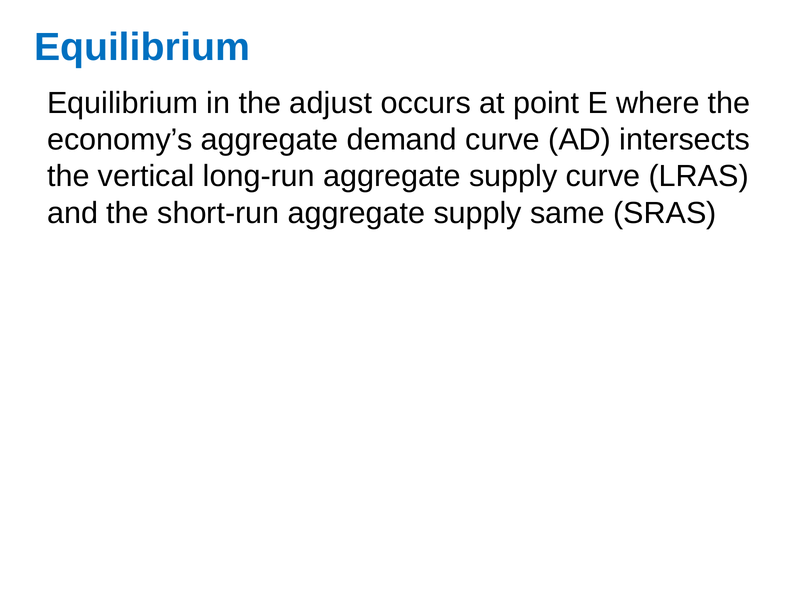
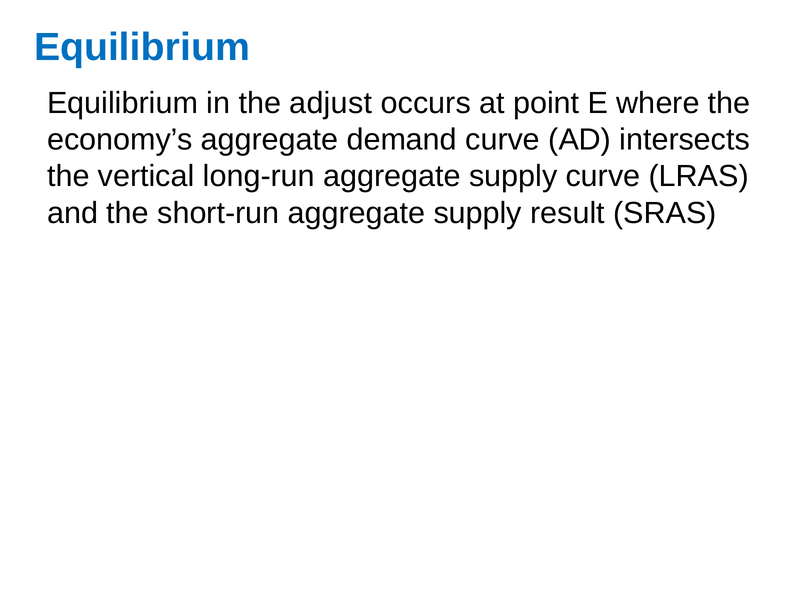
same: same -> result
